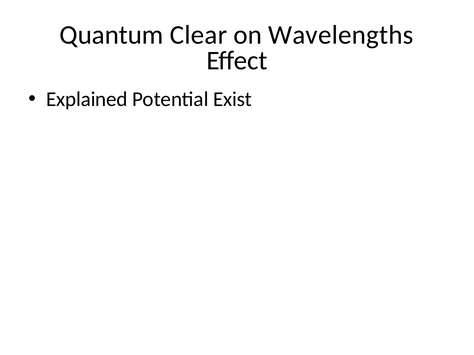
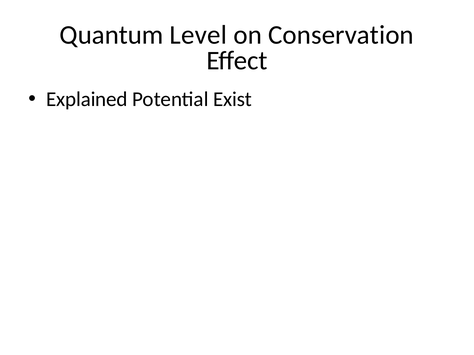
Clear: Clear -> Level
Wavelengths: Wavelengths -> Conservation
